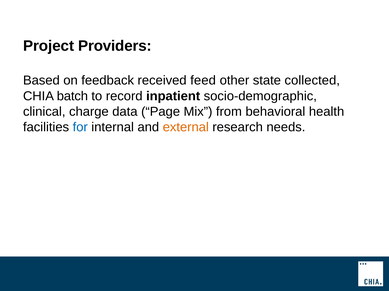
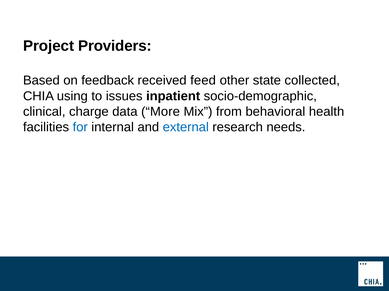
batch: batch -> using
record: record -> issues
Page: Page -> More
external colour: orange -> blue
